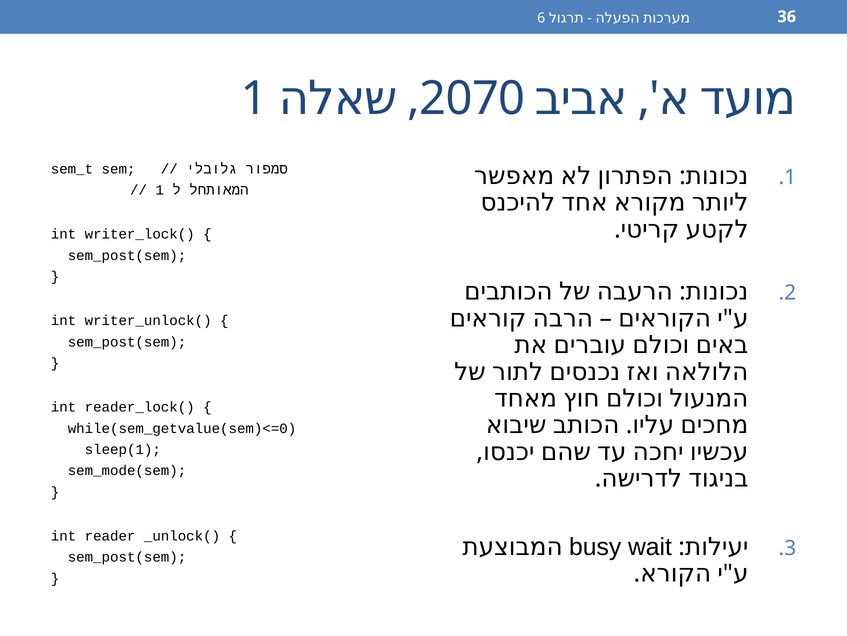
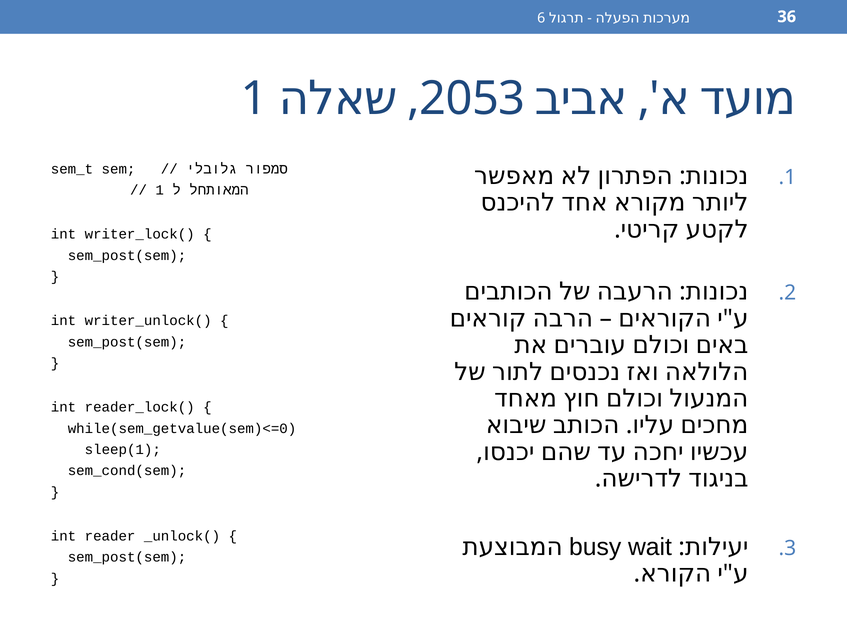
2070: 2070 -> 2053
sem_mode(sem: sem_mode(sem -> sem_cond(sem
